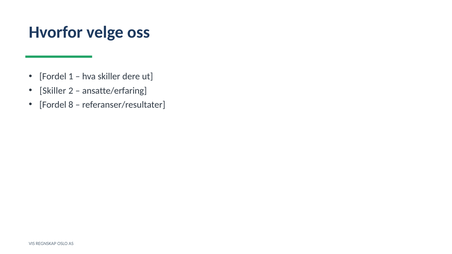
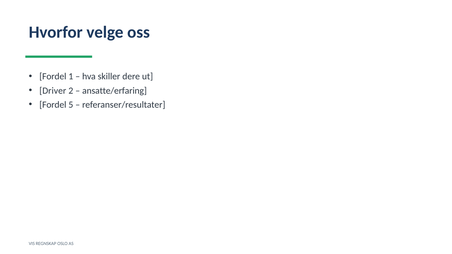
Skiller at (53, 91): Skiller -> Driver
8: 8 -> 5
